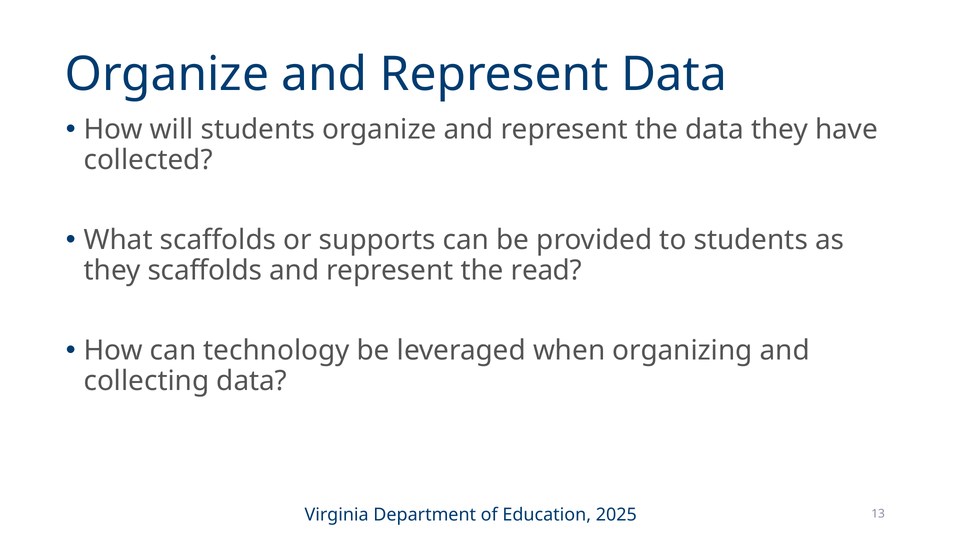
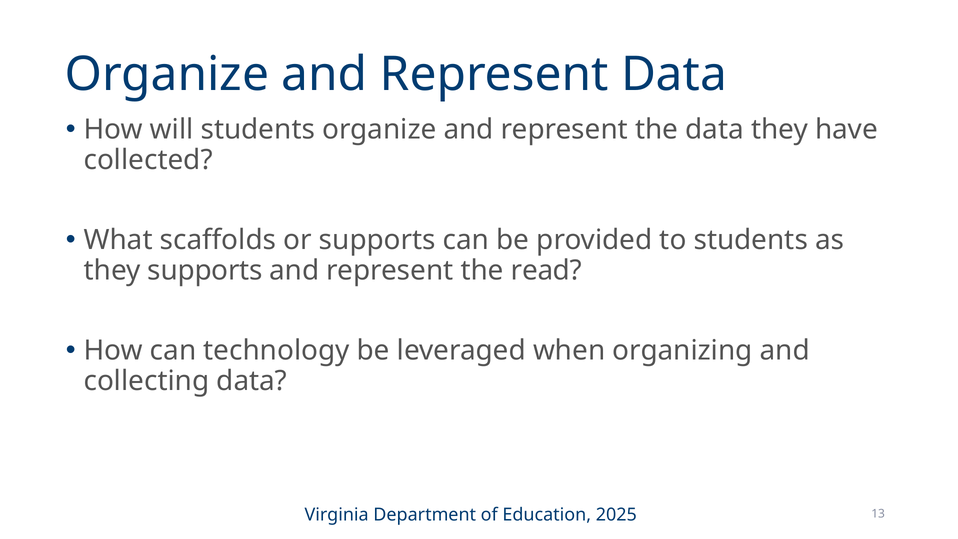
they scaffolds: scaffolds -> supports
